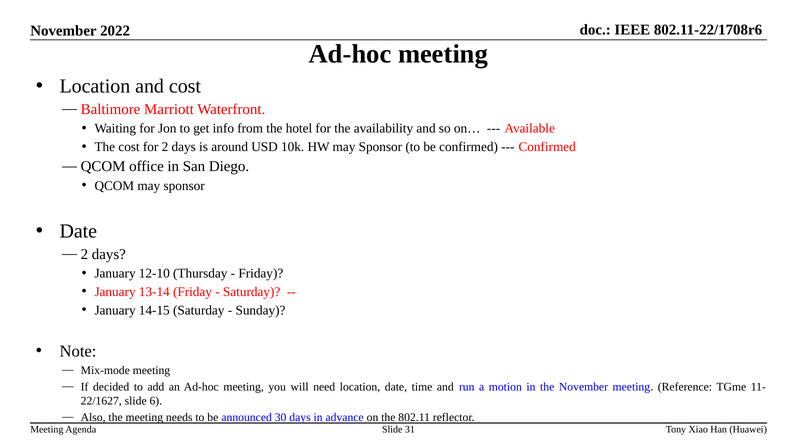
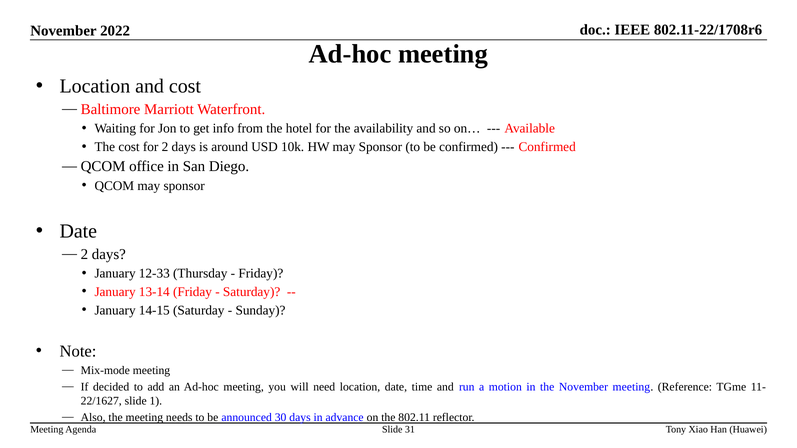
12-10: 12-10 -> 12-33
6: 6 -> 1
